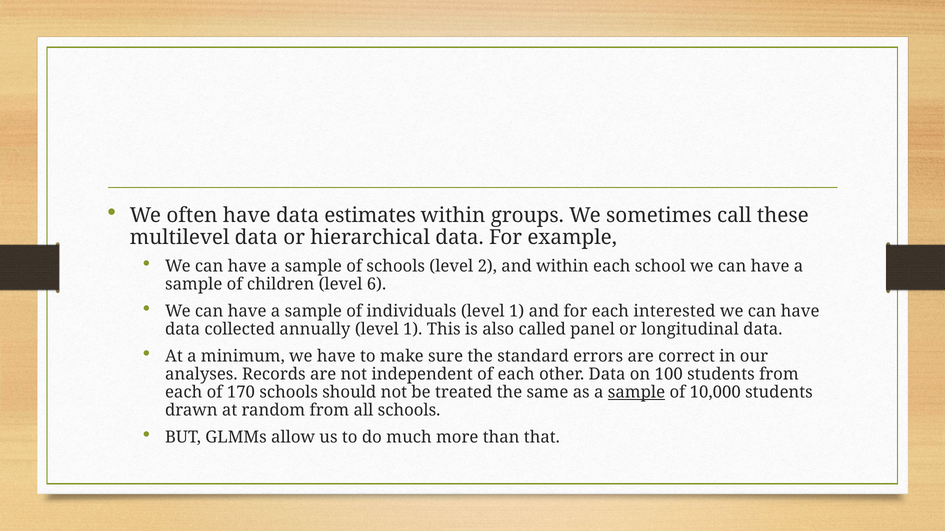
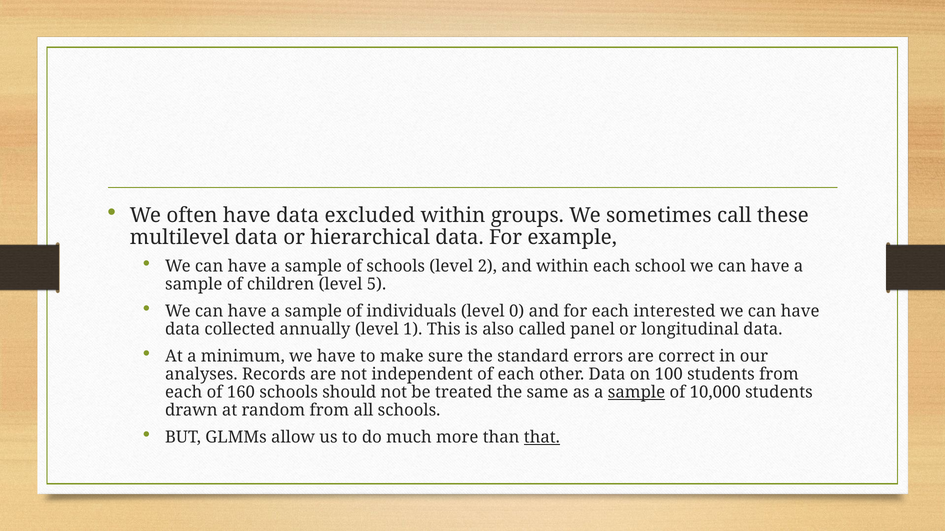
estimates: estimates -> excluded
6: 6 -> 5
individuals level 1: 1 -> 0
170: 170 -> 160
that underline: none -> present
